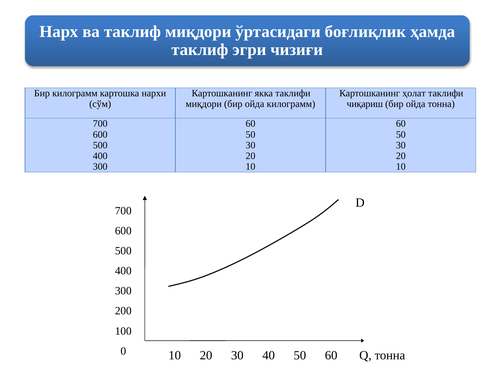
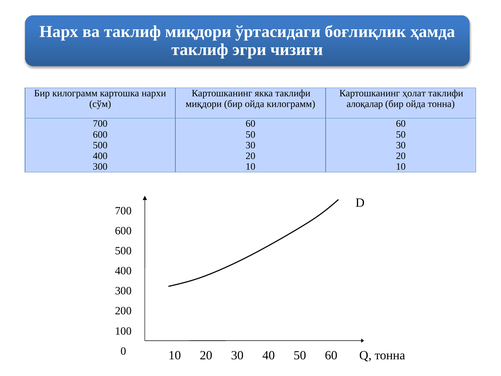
чиқариш: чиқариш -> алоқалар
